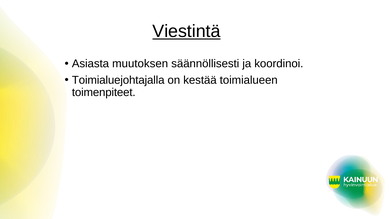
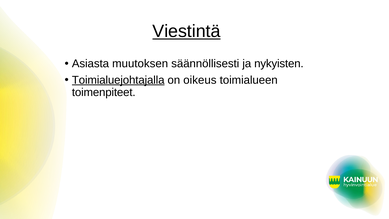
koordinoi: koordinoi -> nykyisten
Toimialuejohtajalla underline: none -> present
kestää: kestää -> oikeus
